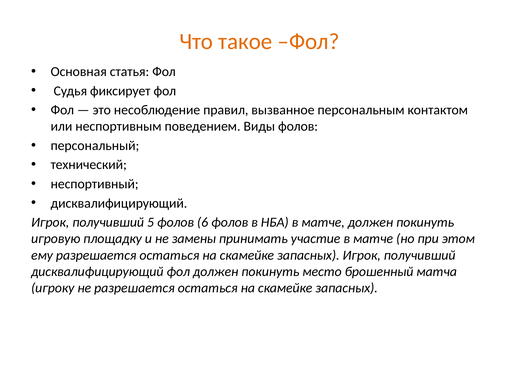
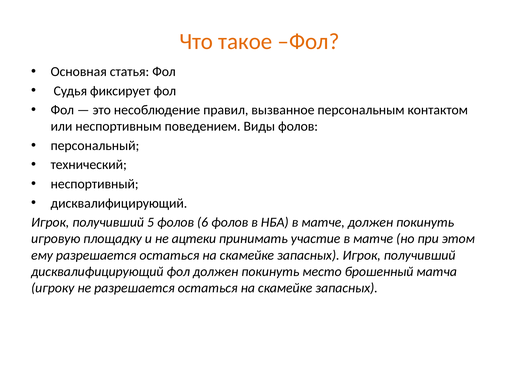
замены: замены -> ацтеки
